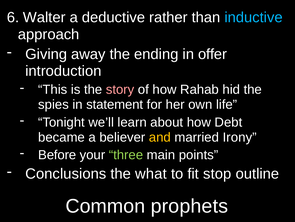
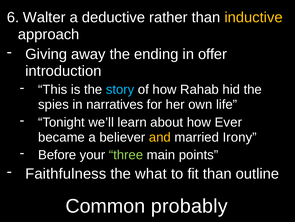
inductive colour: light blue -> yellow
story colour: pink -> light blue
statement: statement -> narratives
Debt: Debt -> Ever
Conclusions: Conclusions -> Faithfulness
fit stop: stop -> than
prophets: prophets -> probably
